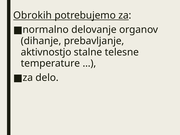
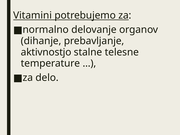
Obrokih: Obrokih -> Vitamini
